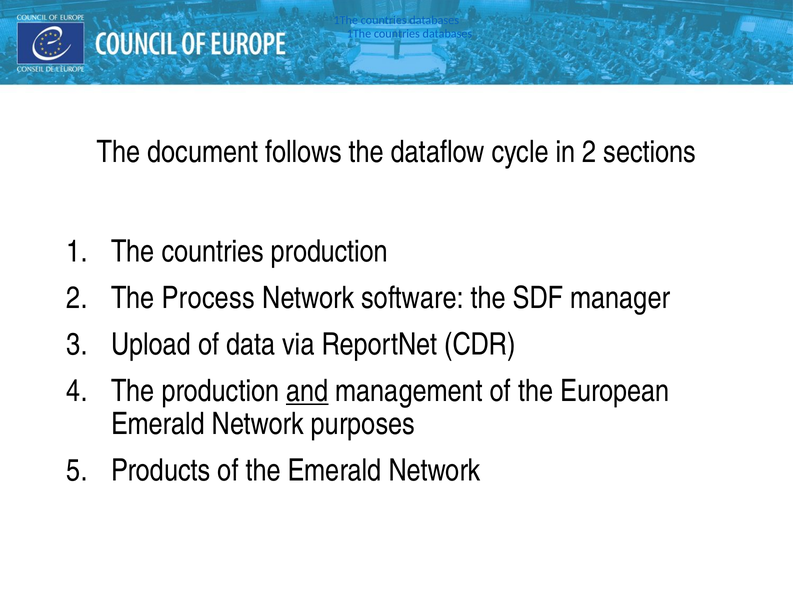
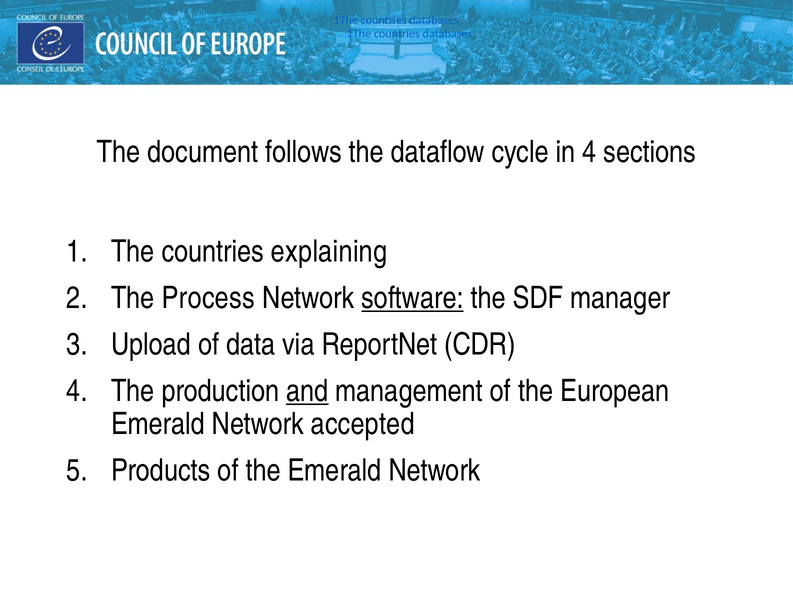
in 2: 2 -> 4
countries production: production -> explaining
software underline: none -> present
purposes: purposes -> accepted
